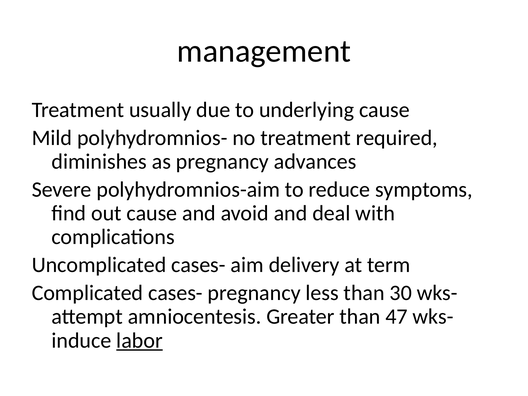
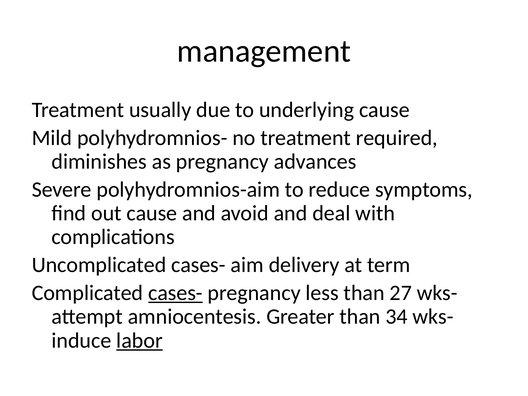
cases- at (175, 293) underline: none -> present
30: 30 -> 27
47: 47 -> 34
